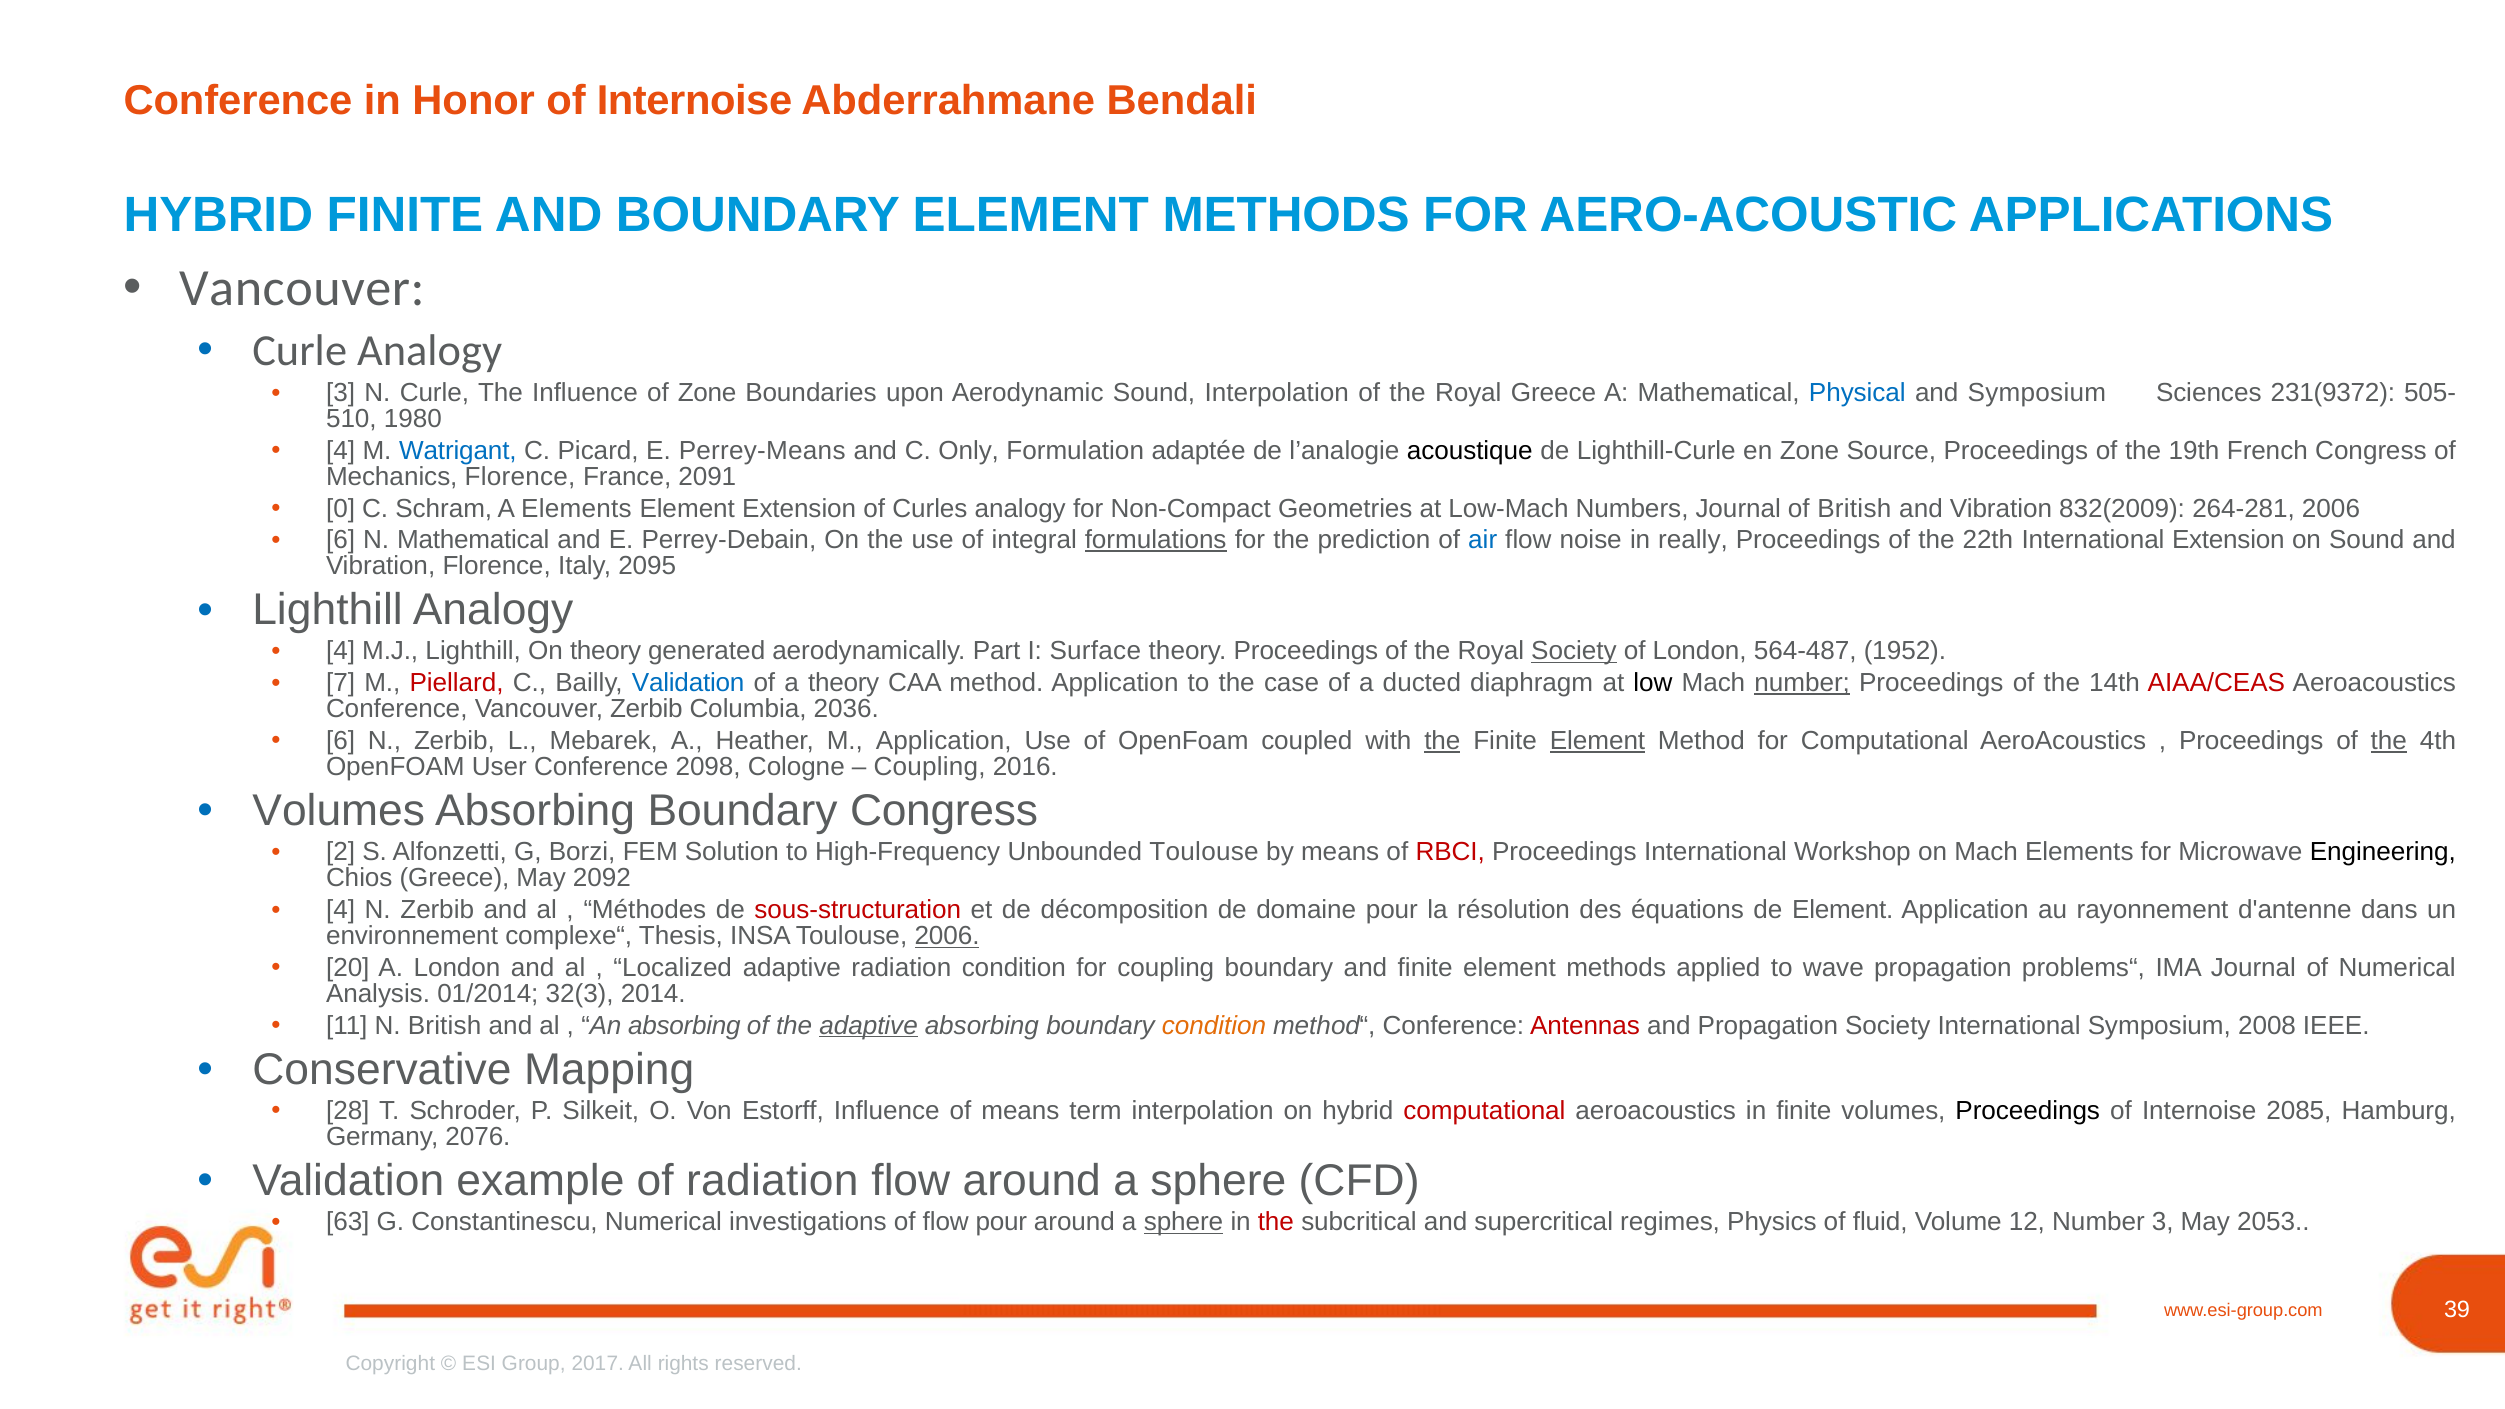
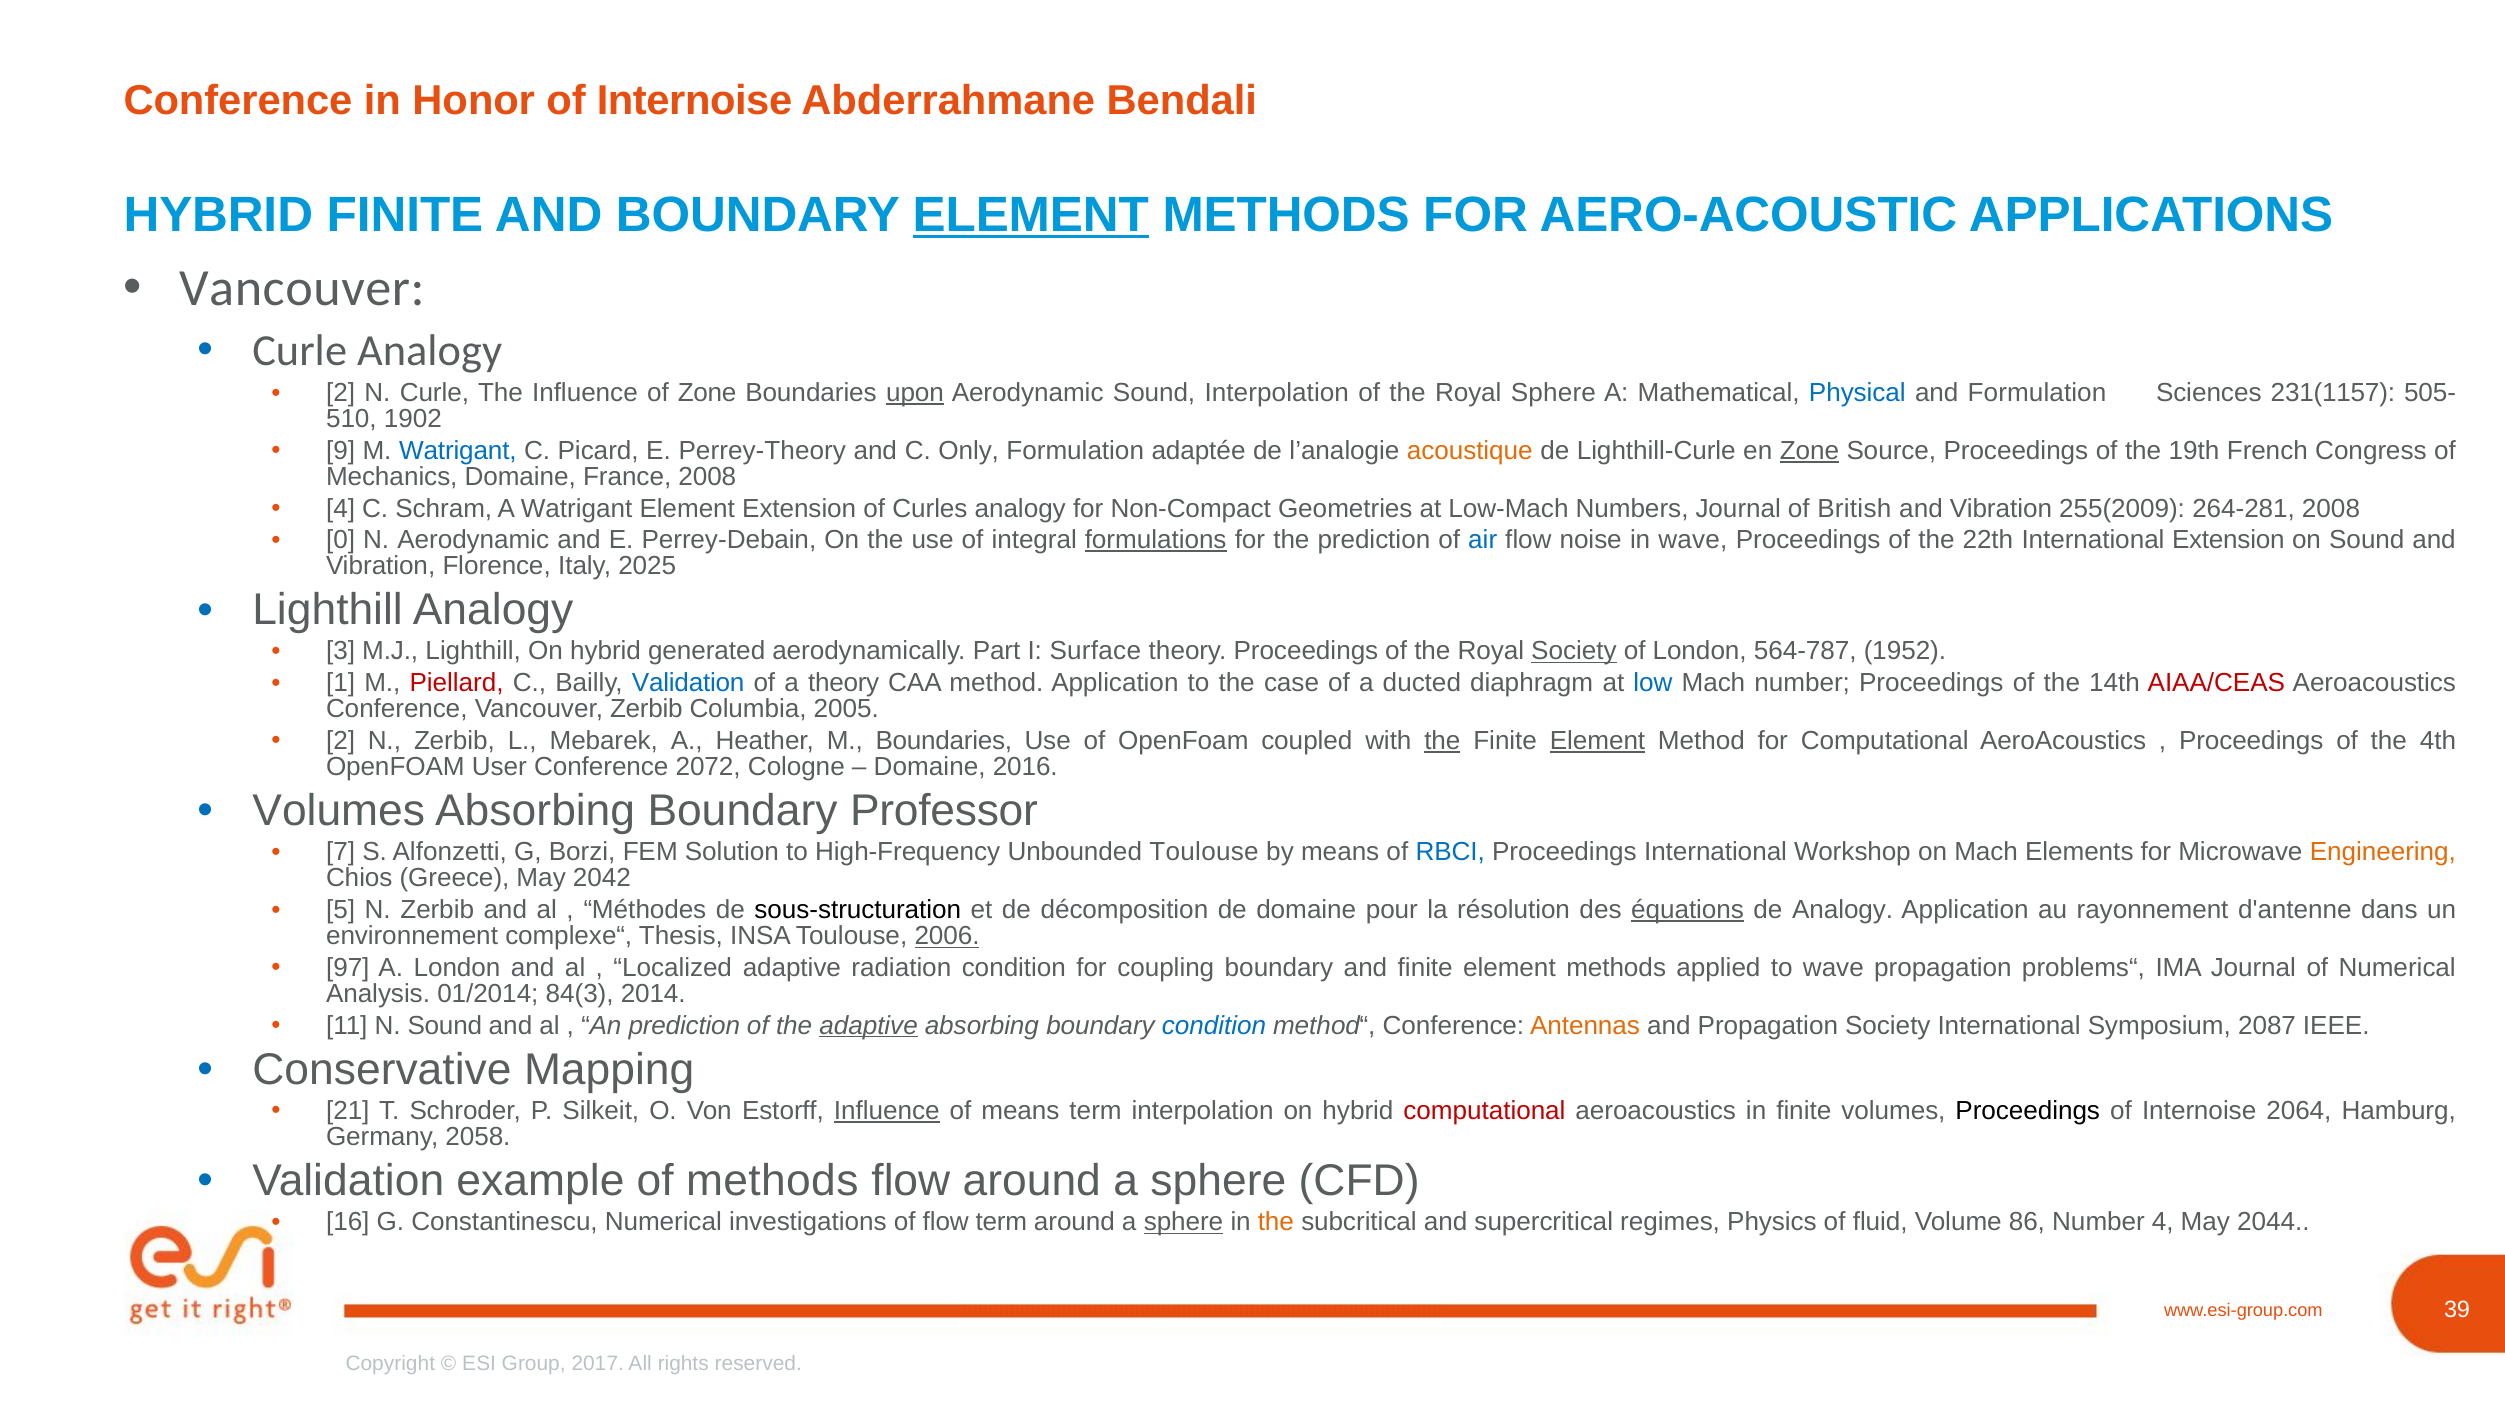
ELEMENT at (1031, 215) underline: none -> present
3 at (341, 393): 3 -> 2
upon underline: none -> present
Royal Greece: Greece -> Sphere
and Symposium: Symposium -> Formulation
231(9372: 231(9372 -> 231(1157
1980: 1980 -> 1902
4 at (341, 451): 4 -> 9
Perrey-Means: Perrey-Means -> Perrey-Theory
acoustique colour: black -> orange
Zone at (1809, 451) underline: none -> present
Mechanics Florence: Florence -> Domaine
France 2091: 2091 -> 2008
0 at (341, 508): 0 -> 4
A Elements: Elements -> Watrigant
832(2009: 832(2009 -> 255(2009
264-281 2006: 2006 -> 2008
6 at (341, 540): 6 -> 0
N Mathematical: Mathematical -> Aerodynamic
in really: really -> wave
2095: 2095 -> 2025
4 at (341, 651): 4 -> 3
Lighthill On theory: theory -> hybrid
564-487: 564-487 -> 564-787
7: 7 -> 1
low colour: black -> blue
number at (1802, 683) underline: present -> none
2036: 2036 -> 2005
6 at (341, 741): 6 -> 2
M Application: Application -> Boundaries
the at (2389, 741) underline: present -> none
2098: 2098 -> 2072
Coupling at (930, 767): Coupling -> Domaine
Boundary Congress: Congress -> Professor
2: 2 -> 7
RBCI colour: red -> blue
Engineering colour: black -> orange
2092: 2092 -> 2042
4 at (341, 910): 4 -> 5
sous-structuration colour: red -> black
équations underline: none -> present
de Element: Element -> Analogy
20: 20 -> 97
32(3: 32(3 -> 84(3
N British: British -> Sound
An absorbing: absorbing -> prediction
condition at (1214, 1025) colour: orange -> blue
Antennas colour: red -> orange
2008: 2008 -> 2087
28: 28 -> 21
Influence at (887, 1111) underline: none -> present
2085: 2085 -> 2064
2076: 2076 -> 2058
of radiation: radiation -> methods
63: 63 -> 16
flow pour: pour -> term
the at (1276, 1222) colour: red -> orange
12: 12 -> 86
Number 3: 3 -> 4
2053: 2053 -> 2044
